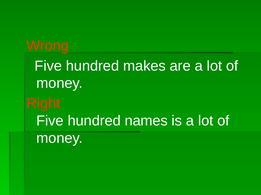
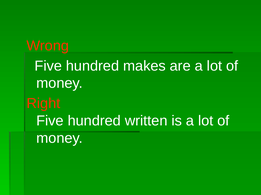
names: names -> written
